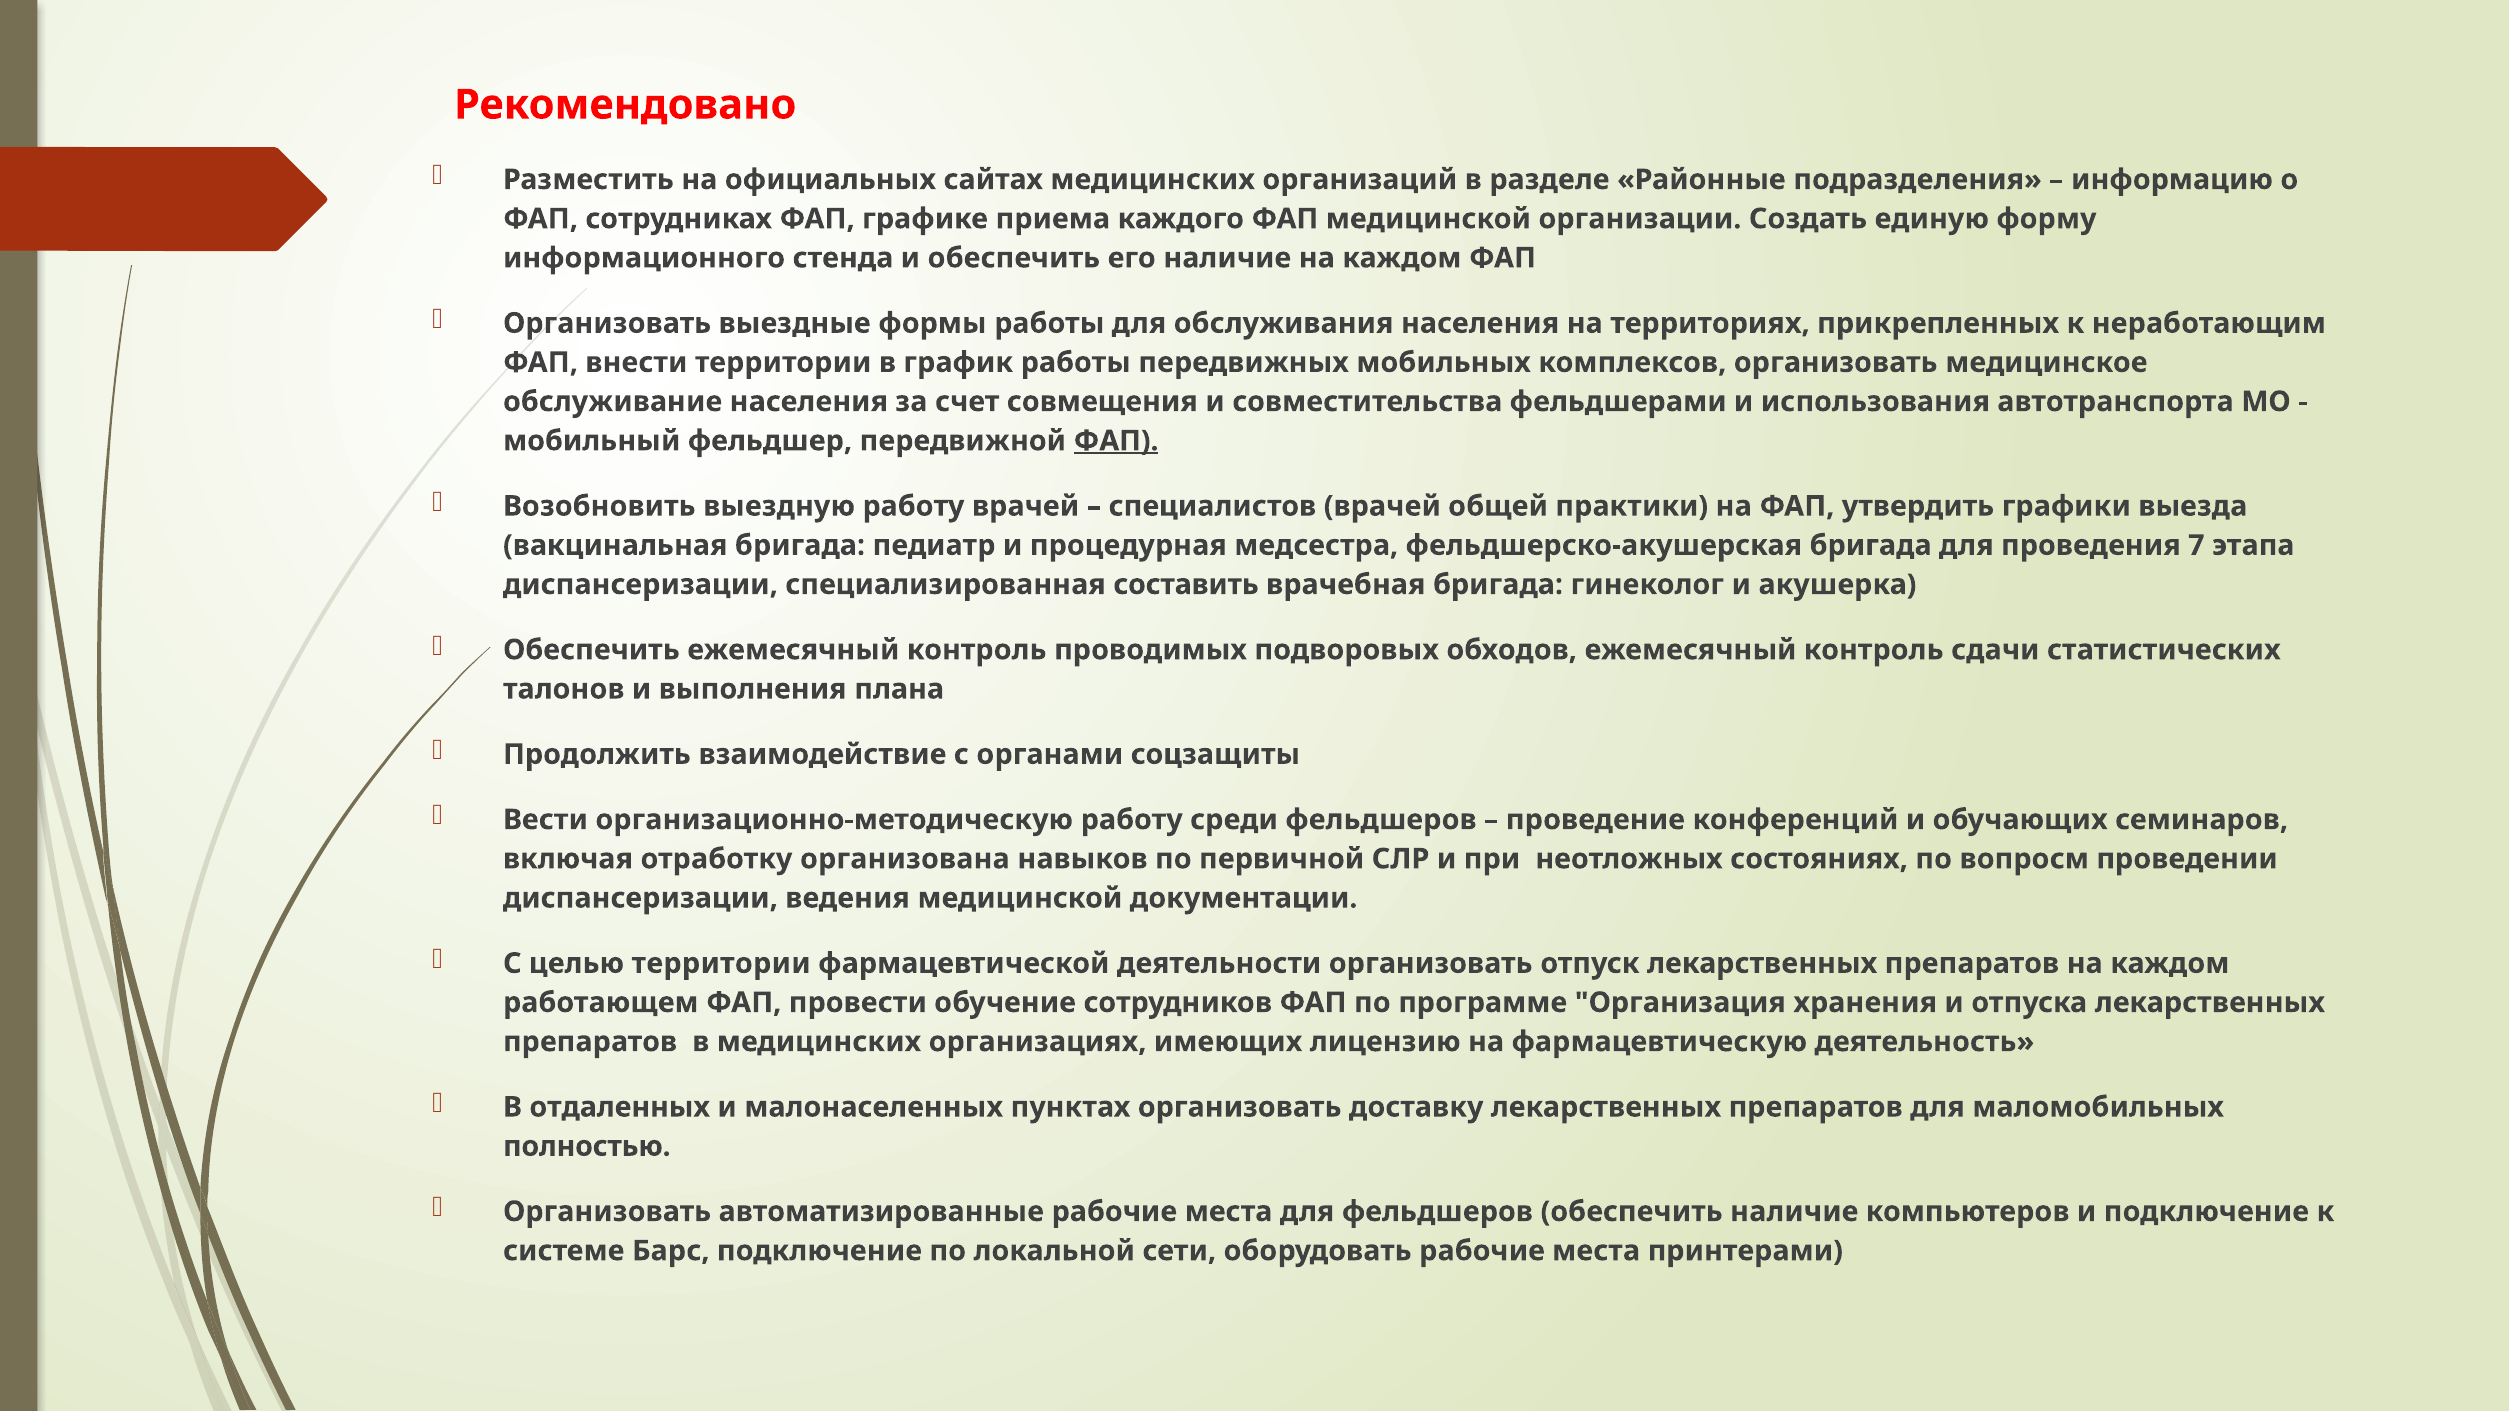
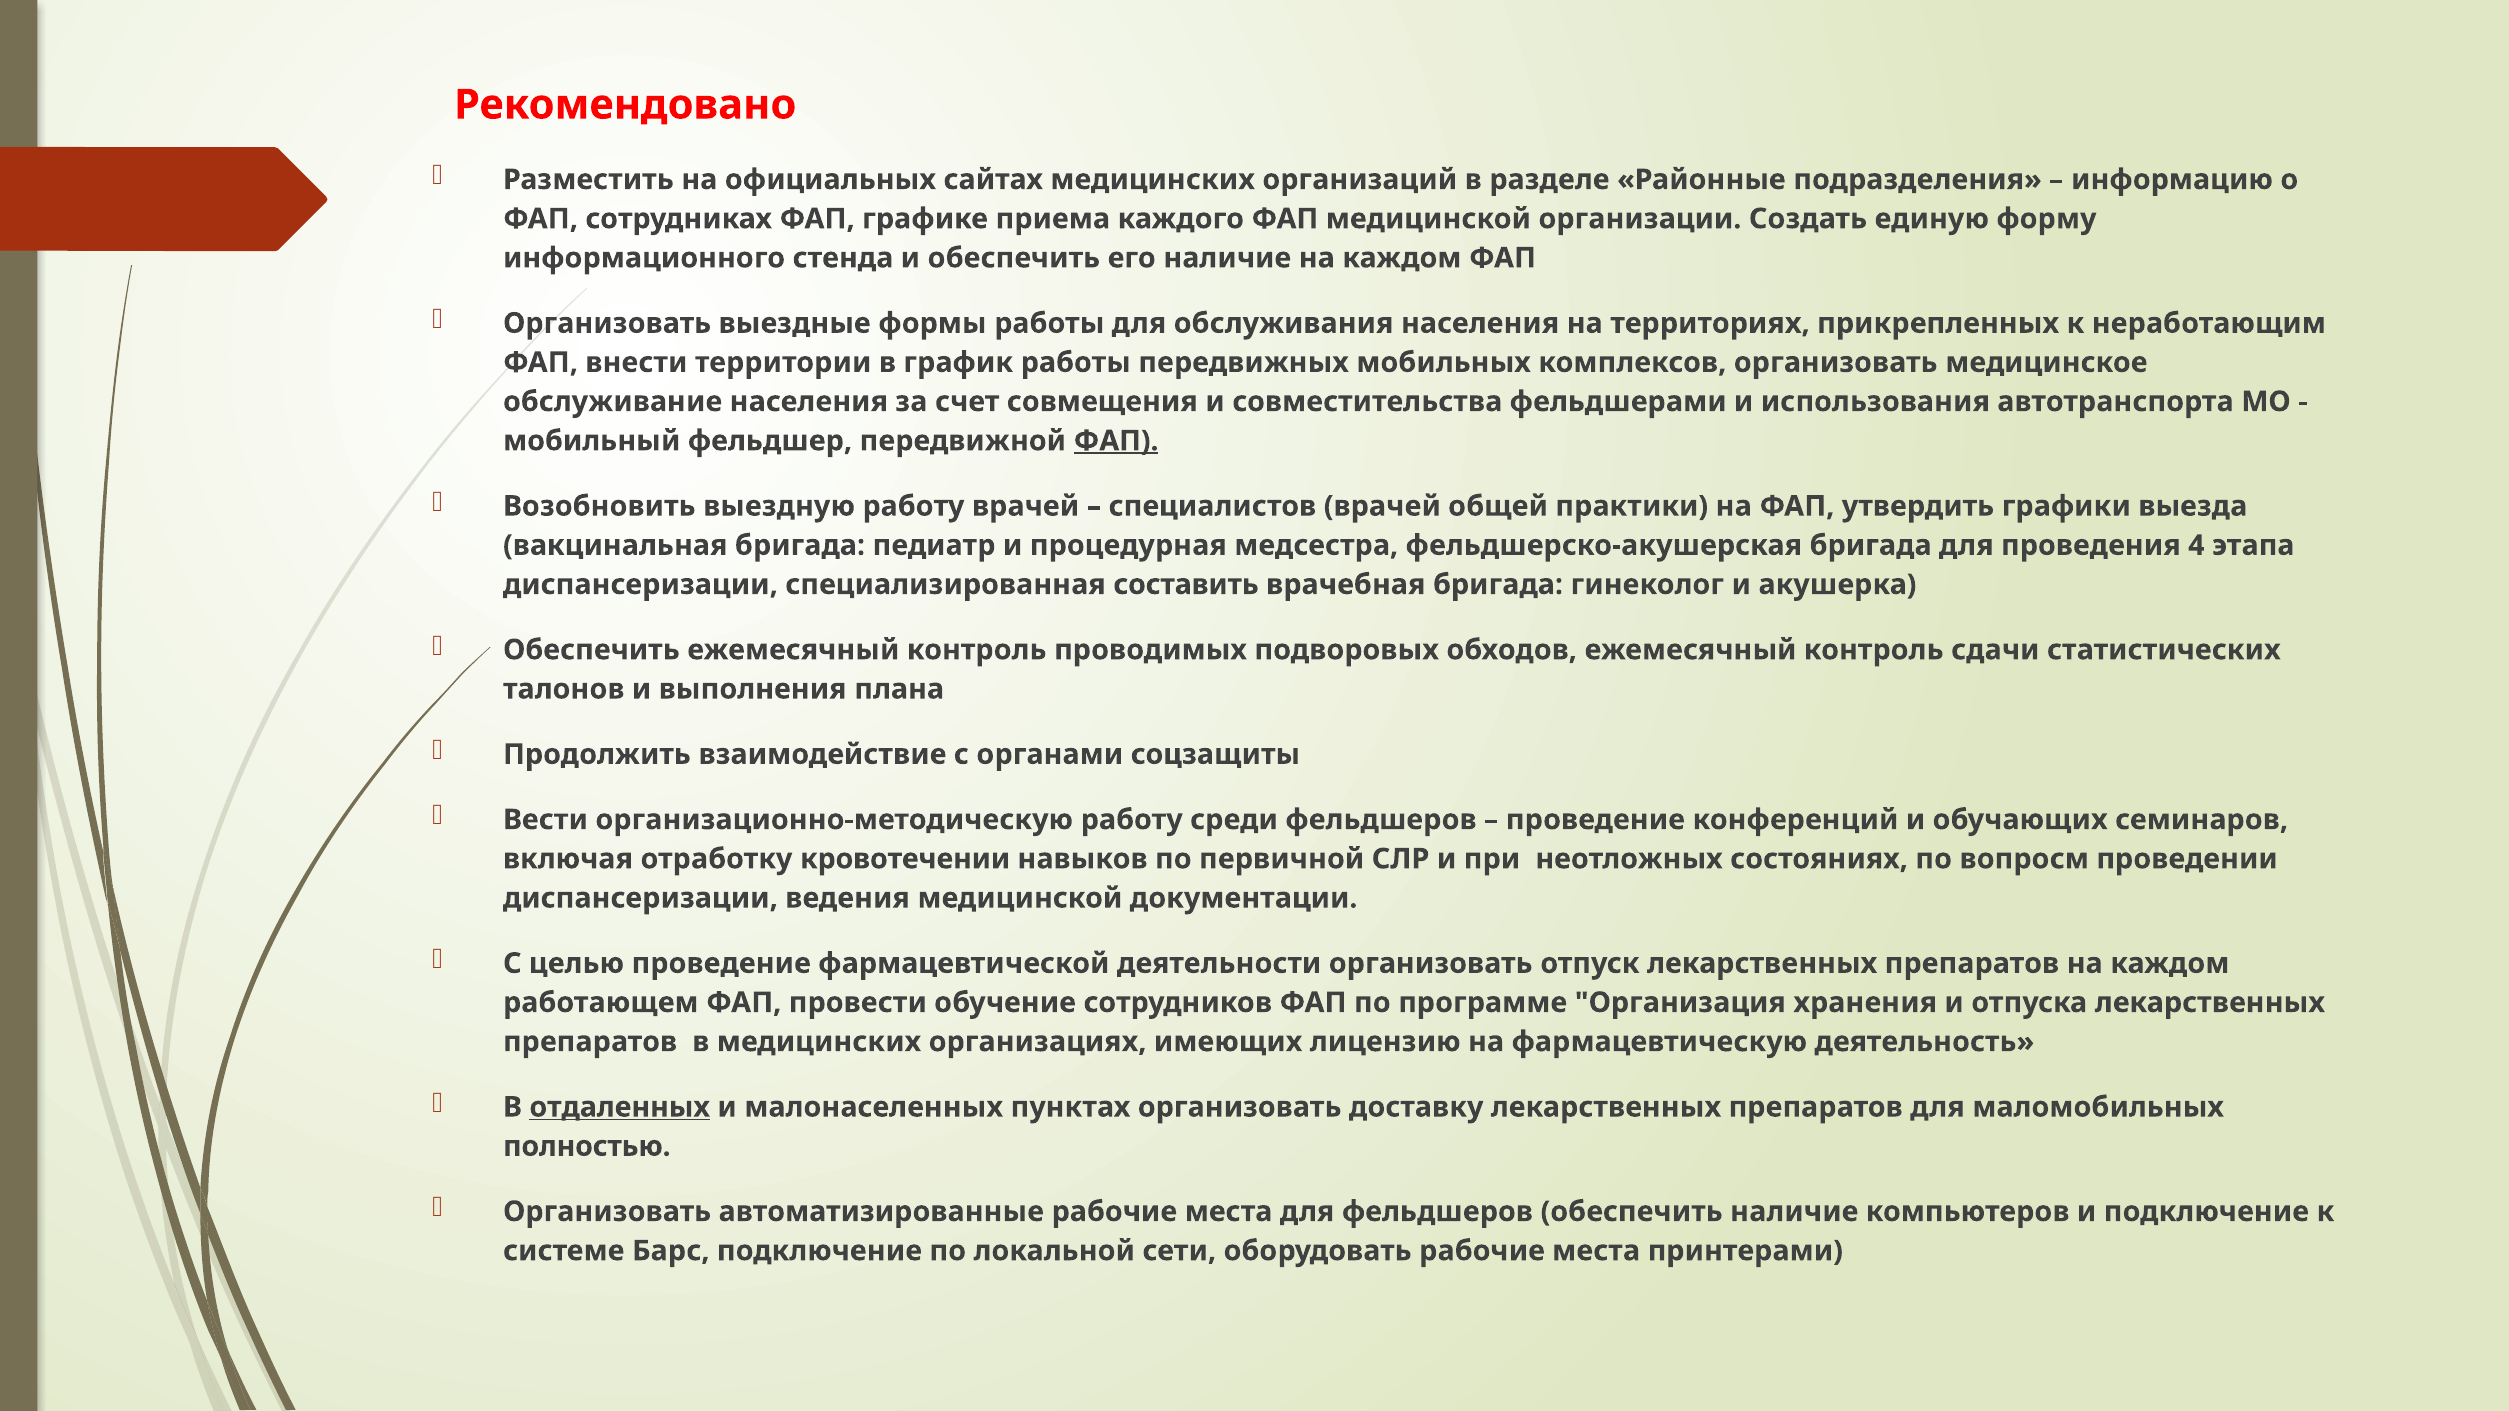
7: 7 -> 4
организована: организована -> кровотечении
целью территории: территории -> проведение
отдаленных underline: none -> present
